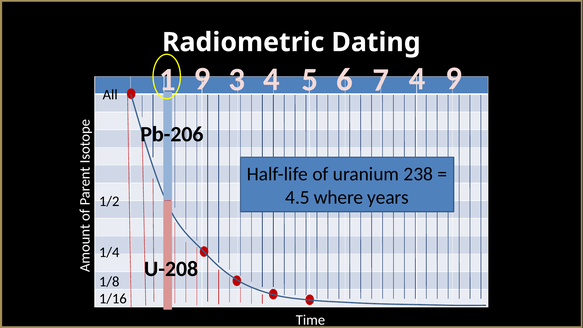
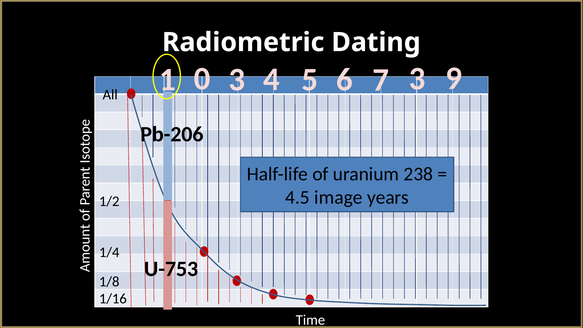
1 9: 9 -> 0
7 4: 4 -> 3
where: where -> image
U-208: U-208 -> U-753
